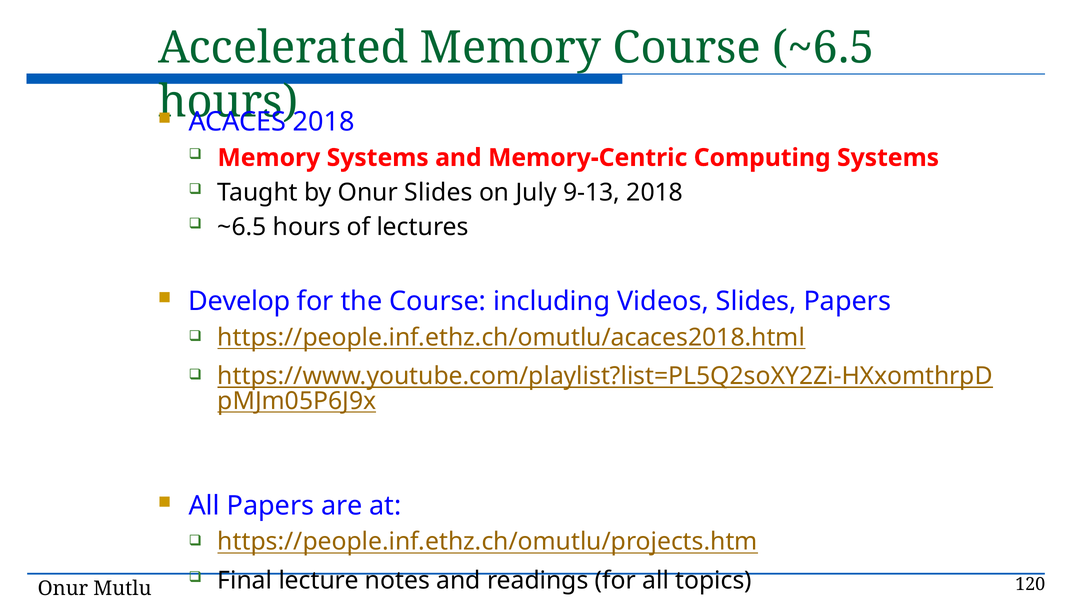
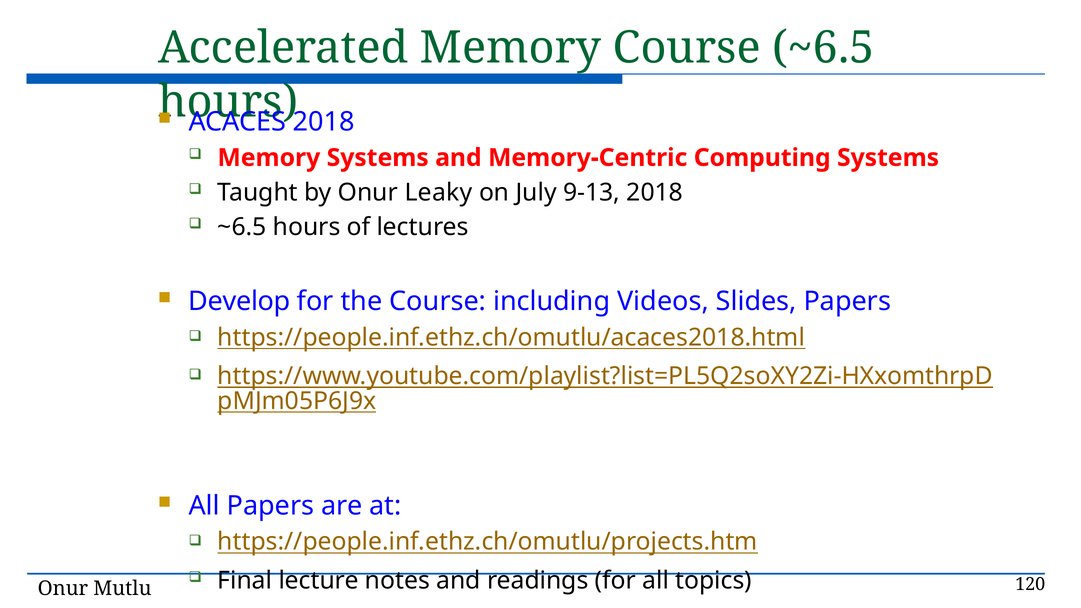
Onur Slides: Slides -> Leaky
